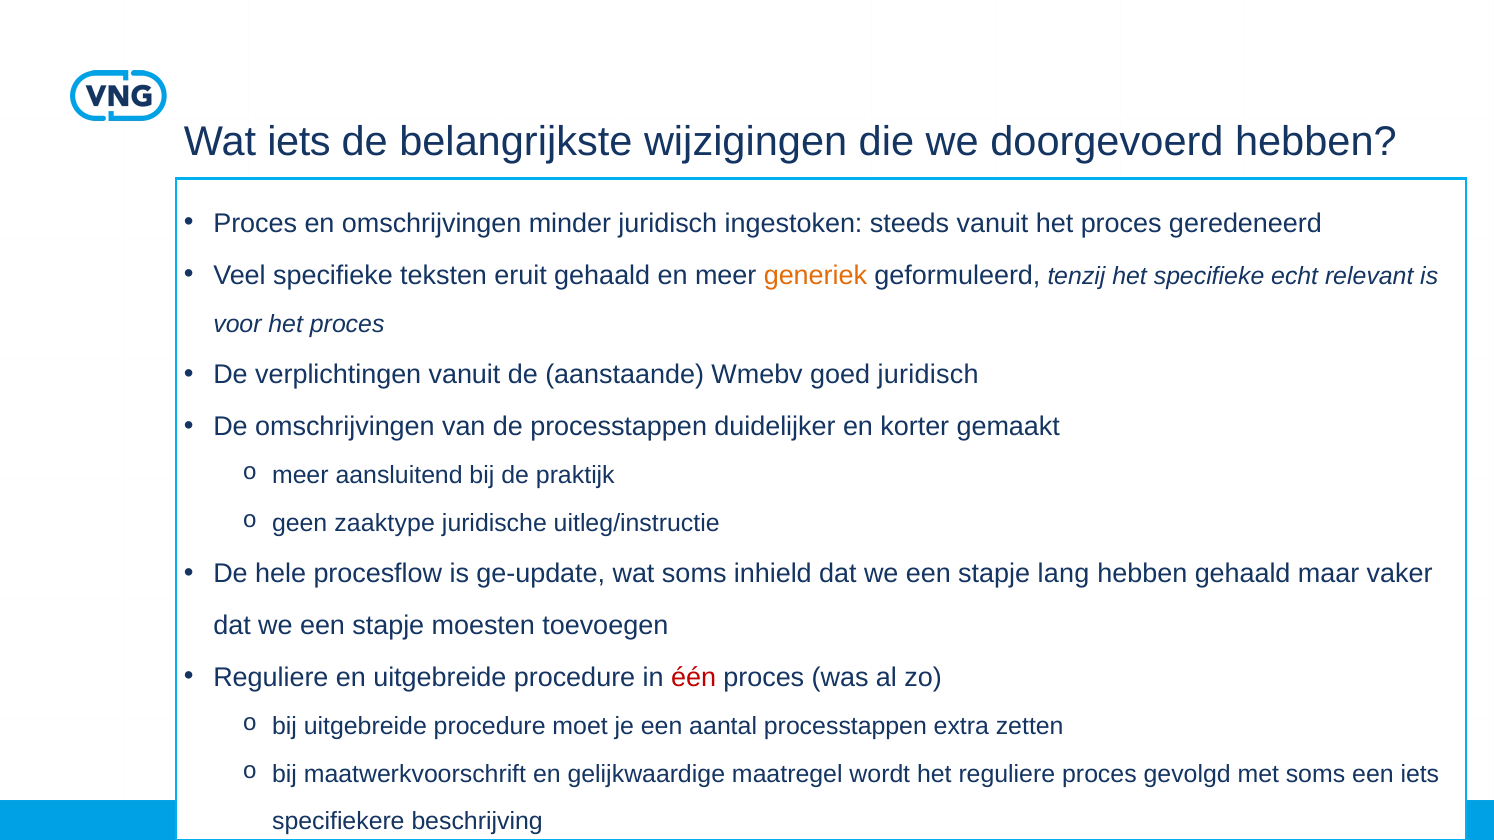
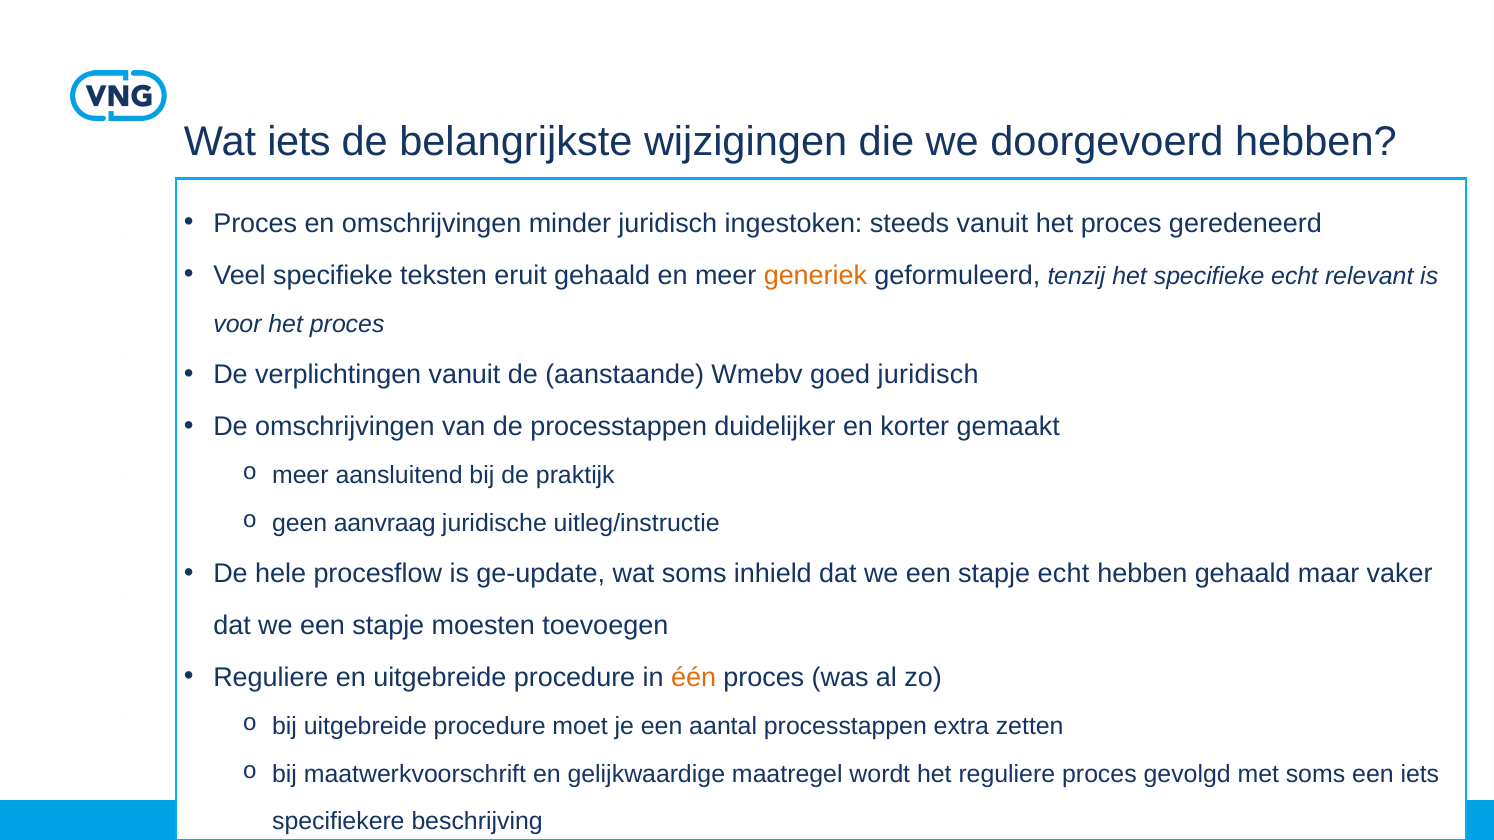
zaaktype: zaaktype -> aanvraag
stapje lang: lang -> echt
één colour: red -> orange
